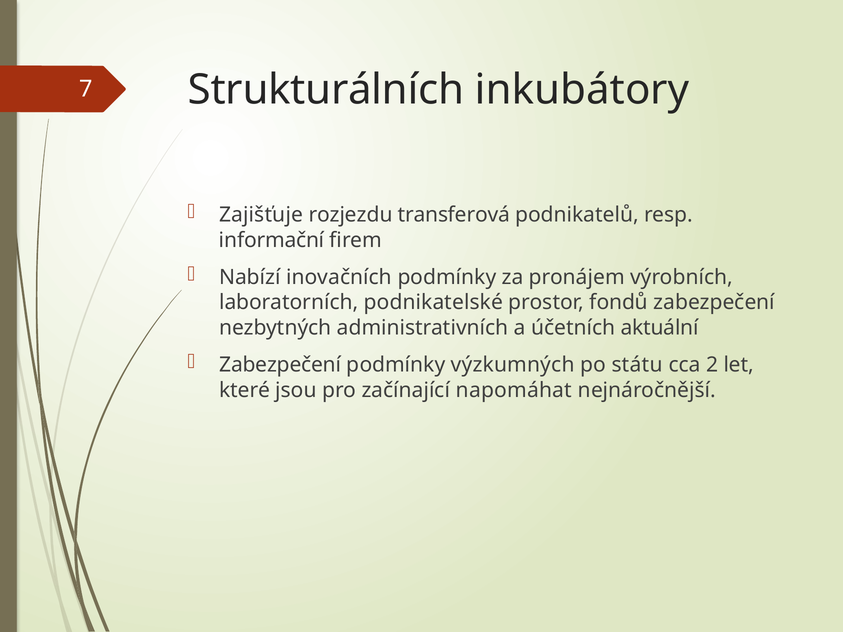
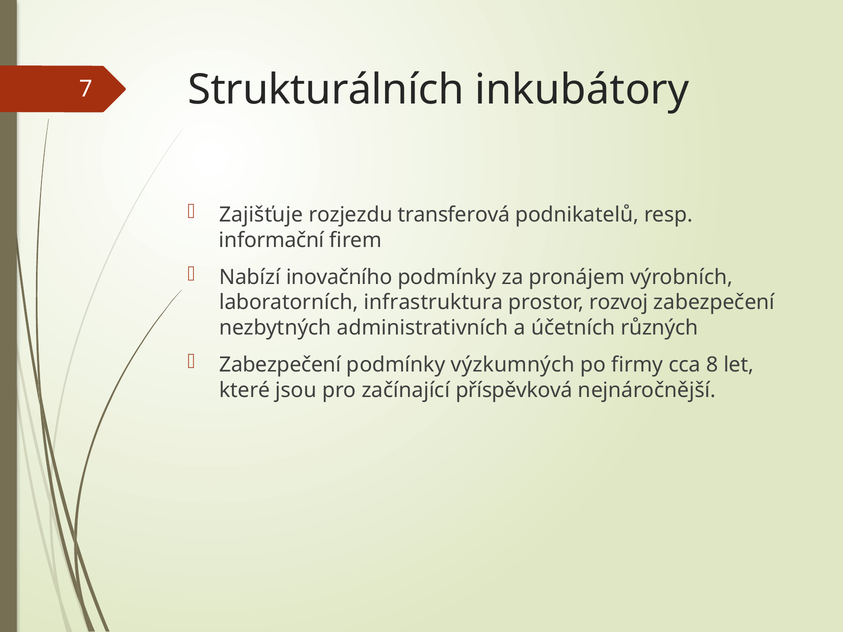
inovačních: inovačních -> inovačního
podnikatelské: podnikatelské -> infrastruktura
fondů: fondů -> rozvoj
aktuální: aktuální -> různých
státu: státu -> firmy
2: 2 -> 8
napomáhat: napomáhat -> příspěvková
